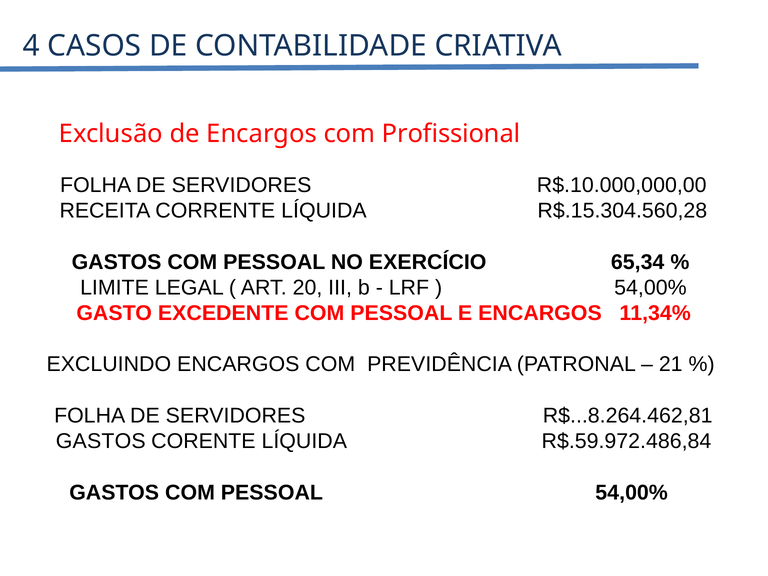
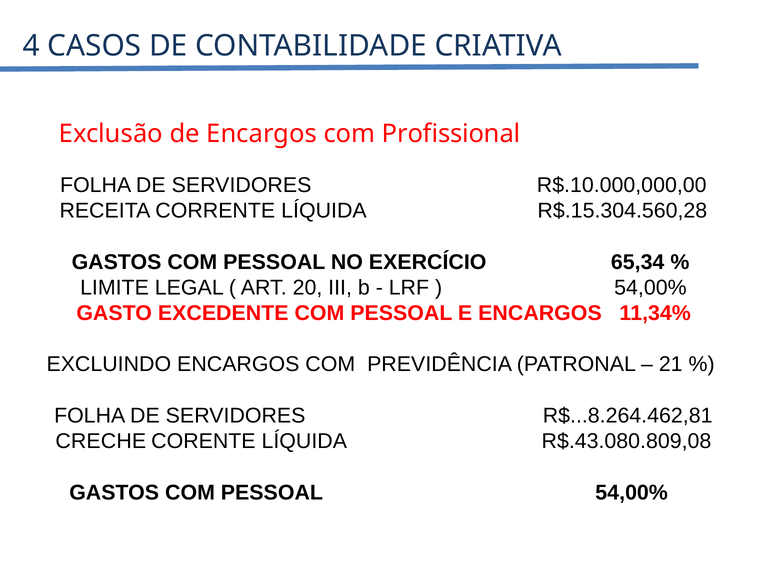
GASTOS at (101, 441): GASTOS -> CRECHE
R$.59.972.486,84: R$.59.972.486,84 -> R$.43.080.809,08
